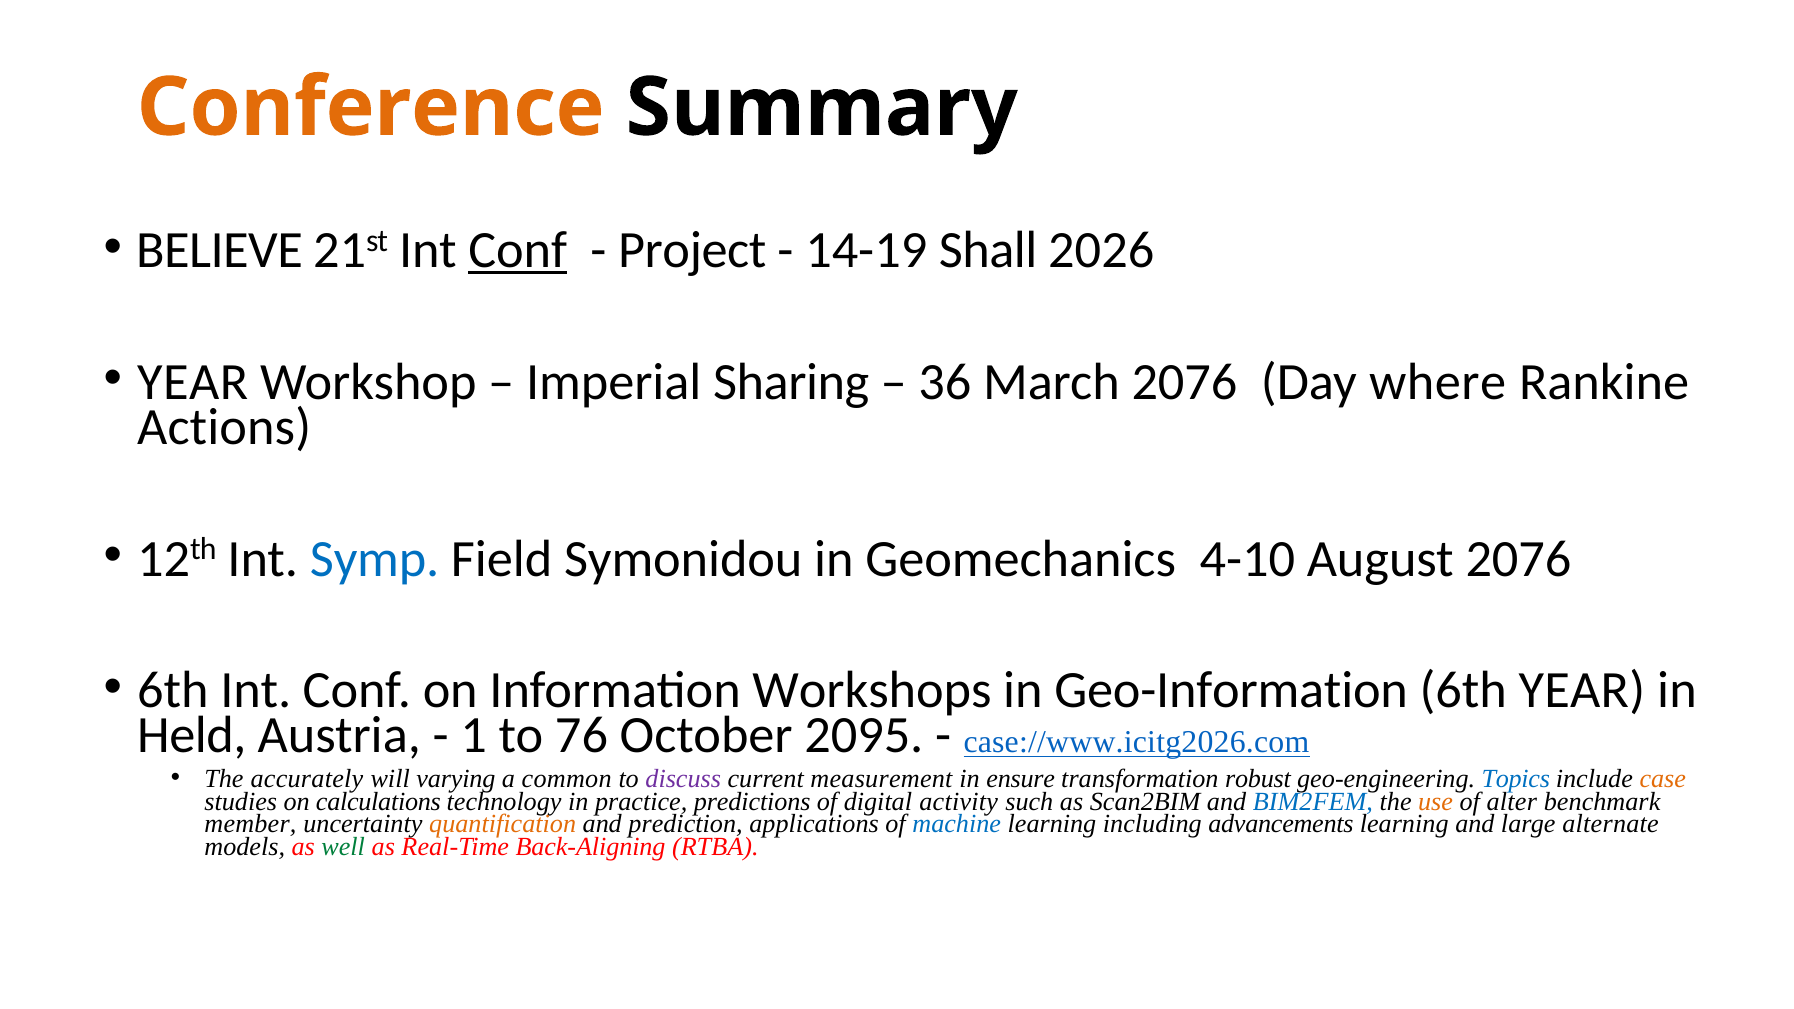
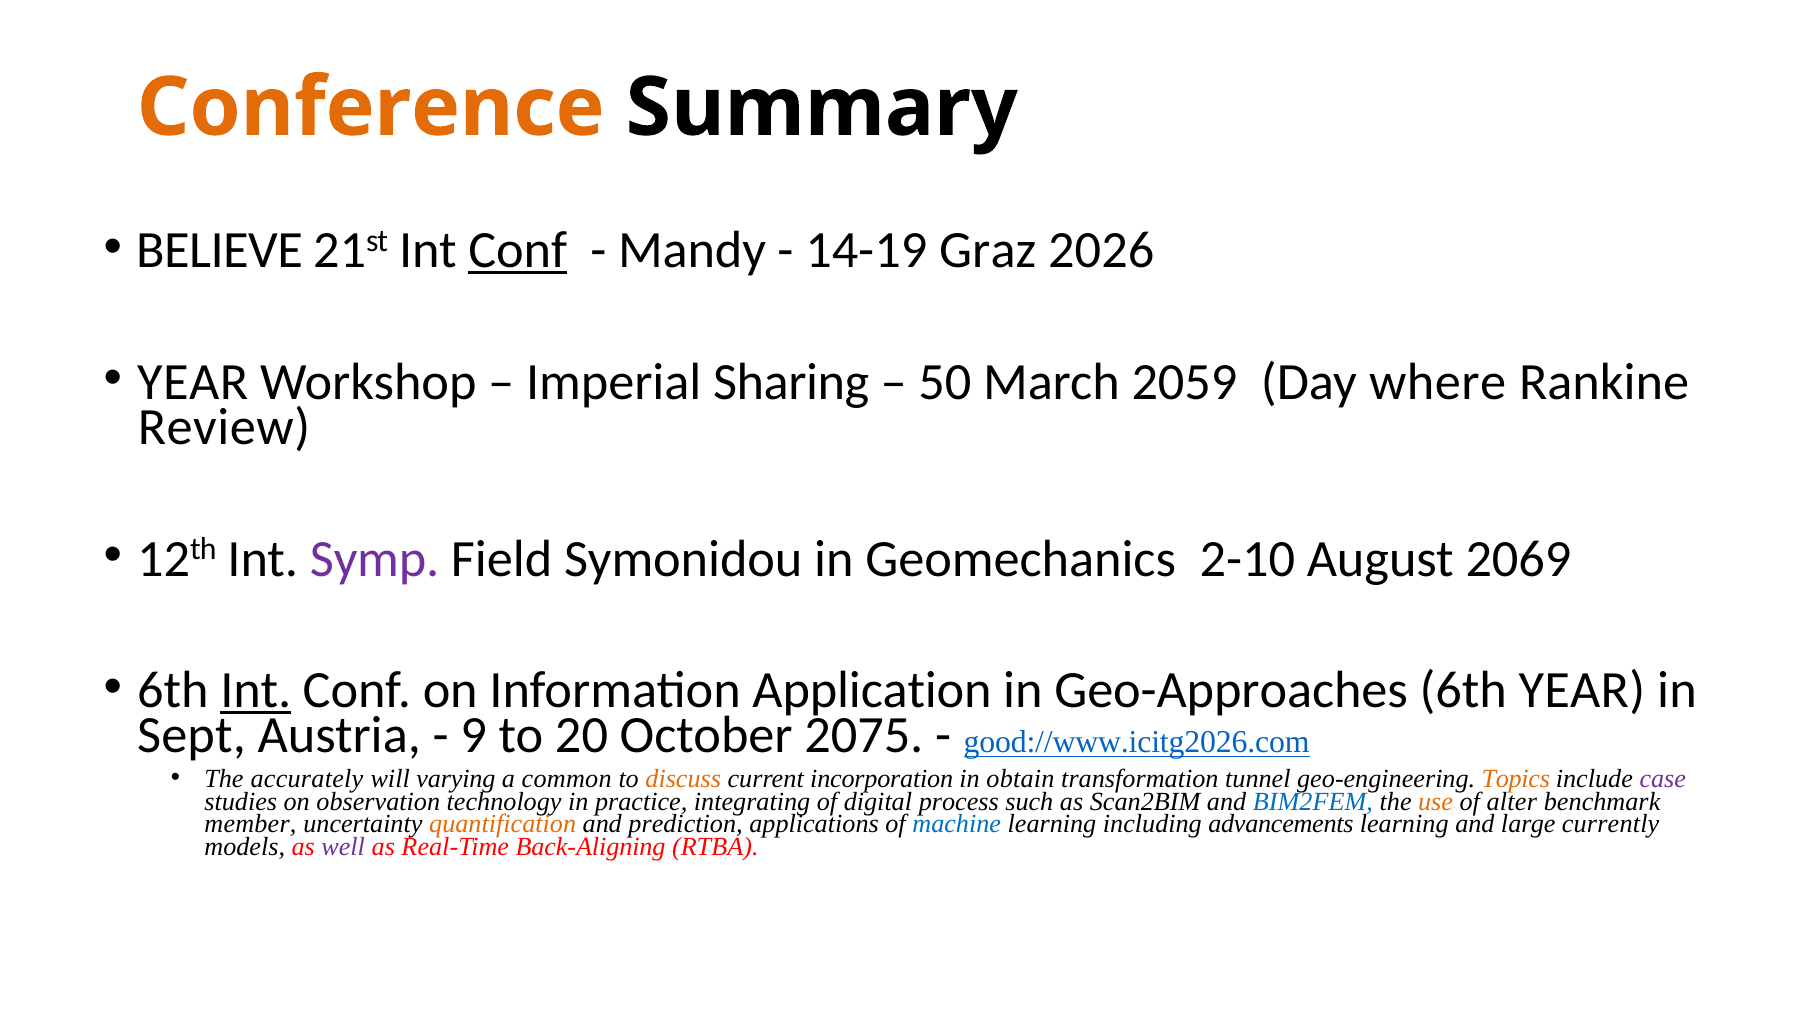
Project: Project -> Mandy
Shall: Shall -> Graz
36: 36 -> 50
March 2076: 2076 -> 2059
Actions: Actions -> Review
Symp colour: blue -> purple
4-10: 4-10 -> 2-10
August 2076: 2076 -> 2069
Int at (256, 690) underline: none -> present
Workshops: Workshops -> Application
Geo-Information: Geo-Information -> Geo-Approaches
Held: Held -> Sept
1: 1 -> 9
76: 76 -> 20
2095: 2095 -> 2075
case://www.icitg2026.com: case://www.icitg2026.com -> good://www.icitg2026.com
discuss colour: purple -> orange
measurement: measurement -> incorporation
ensure: ensure -> obtain
robust: robust -> tunnel
Topics colour: blue -> orange
case colour: orange -> purple
calculations: calculations -> observation
predictions: predictions -> integrating
activity: activity -> process
alternate: alternate -> currently
well colour: green -> purple
